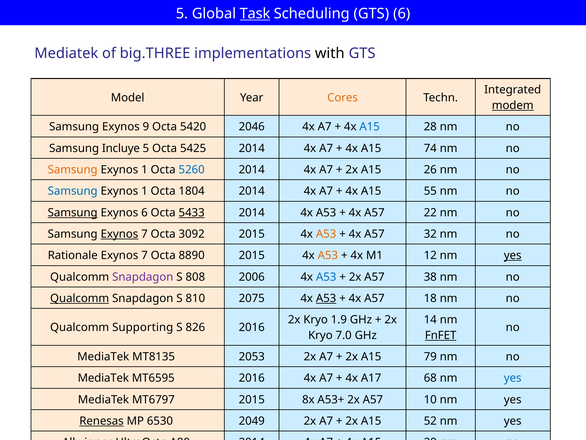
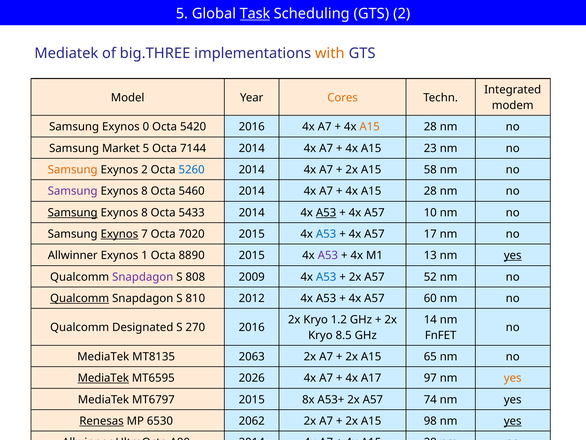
GTS 6: 6 -> 2
with colour: black -> orange
modem underline: present -> none
9: 9 -> 0
5420 2046: 2046 -> 2016
A15 at (370, 127) colour: blue -> orange
Incluye: Incluye -> Market
5425: 5425 -> 7144
74: 74 -> 23
1 at (144, 170): 1 -> 2
26: 26 -> 58
Samsung at (73, 191) colour: blue -> purple
1 at (144, 191): 1 -> 8
1804: 1804 -> 5460
55 at (430, 191): 55 -> 28
6 at (144, 212): 6 -> 8
5433 underline: present -> none
A53 at (326, 212) underline: none -> present
22: 22 -> 10
3092: 3092 -> 7020
A53 at (326, 234) colour: orange -> blue
32: 32 -> 17
Rationale at (73, 255): Rationale -> Allwinner
7 at (145, 255): 7 -> 1
A53 at (328, 255) colour: orange -> purple
12: 12 -> 13
2006: 2006 -> 2009
38: 38 -> 52
2075: 2075 -> 2012
A53 at (326, 298) underline: present -> none
18: 18 -> 60
1.9: 1.9 -> 1.2
Supporting: Supporting -> Designated
826: 826 -> 270
7.0: 7.0 -> 8.5
FnFET underline: present -> none
2053: 2053 -> 2063
79: 79 -> 65
MediaTek at (103, 378) underline: none -> present
MT6595 2016: 2016 -> 2026
68: 68 -> 97
yes at (513, 378) colour: blue -> orange
10: 10 -> 74
2049: 2049 -> 2062
52: 52 -> 98
yes at (513, 421) underline: none -> present
